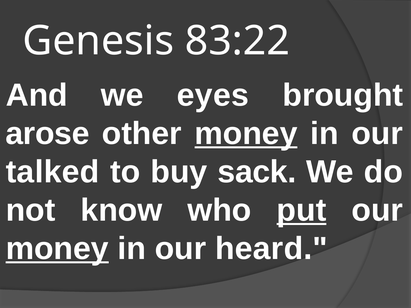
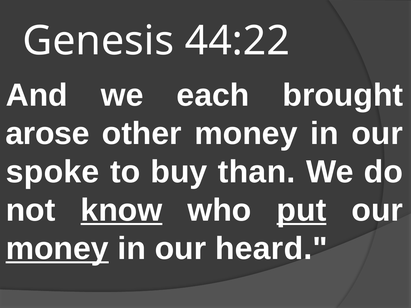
83:22: 83:22 -> 44:22
eyes: eyes -> each
money at (246, 134) underline: present -> none
talked: talked -> spoke
sack: sack -> than
know underline: none -> present
